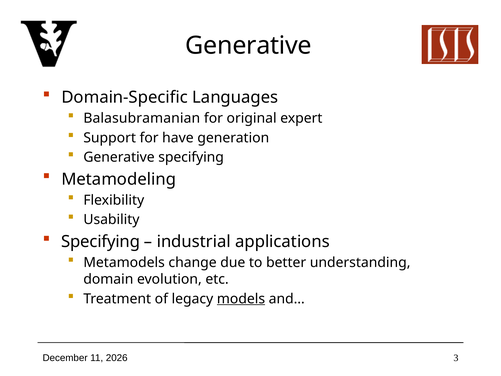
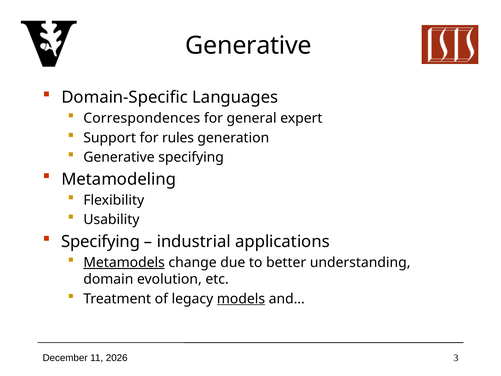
Balasubramanian: Balasubramanian -> Correspondences
original: original -> general
have: have -> rules
Metamodels underline: none -> present
